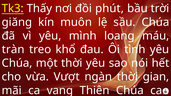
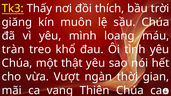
phút: phút -> thích
một thời: thời -> thật
